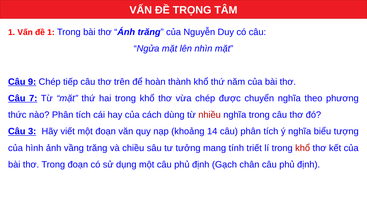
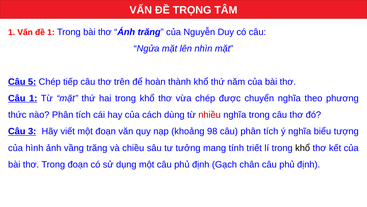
9: 9 -> 5
Câu 7: 7 -> 1
14: 14 -> 98
khổ at (303, 148) colour: red -> black
